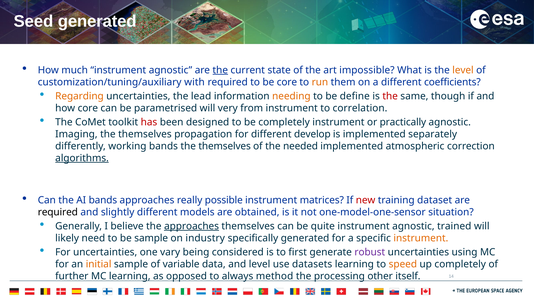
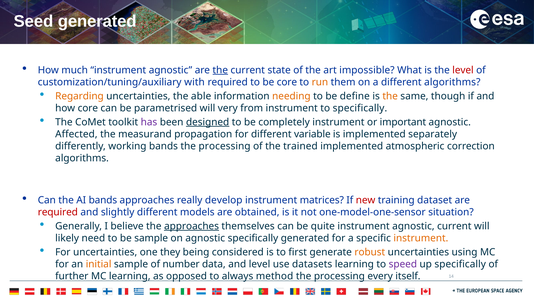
level at (463, 70) colour: orange -> red
different coefficients: coefficients -> algorithms
lead: lead -> able
the at (390, 96) colour: red -> orange
to correlation: correlation -> specifically
has colour: red -> purple
designed underline: none -> present
practically: practically -> important
Imaging: Imaging -> Affected
themselves at (145, 134): themselves -> measurand
develop: develop -> variable
themselves at (225, 146): themselves -> processing
needed: needed -> trained
algorithms at (82, 158) underline: present -> none
possible: possible -> develop
required at (58, 212) colour: black -> red
agnostic trained: trained -> current
on industry: industry -> agnostic
vary: vary -> they
robust colour: purple -> orange
variable: variable -> number
speed colour: orange -> purple
up completely: completely -> specifically
other: other -> every
